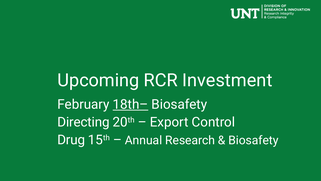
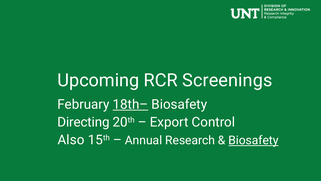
Investment: Investment -> Screenings
Drug: Drug -> Also
Biosafety at (254, 140) underline: none -> present
